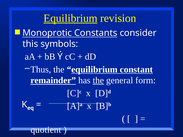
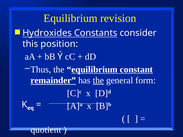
Equilibrium at (70, 18) underline: present -> none
Monoprotic: Monoprotic -> Hydroxides
symbols: symbols -> position
